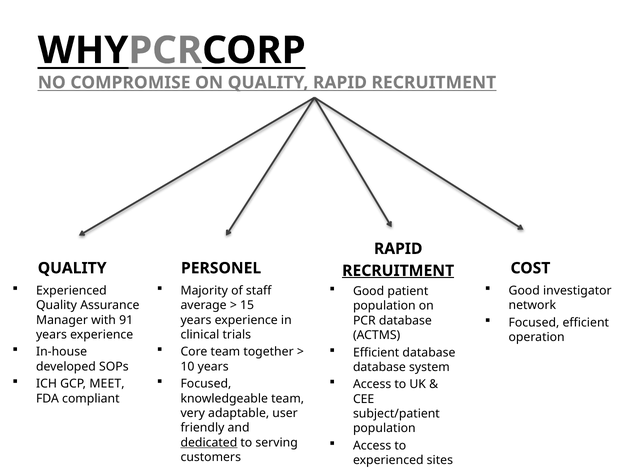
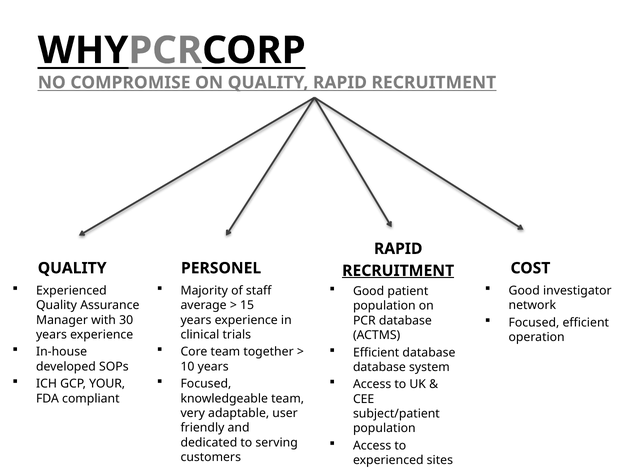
91: 91 -> 30
MEET: MEET -> YOUR
dedicated underline: present -> none
